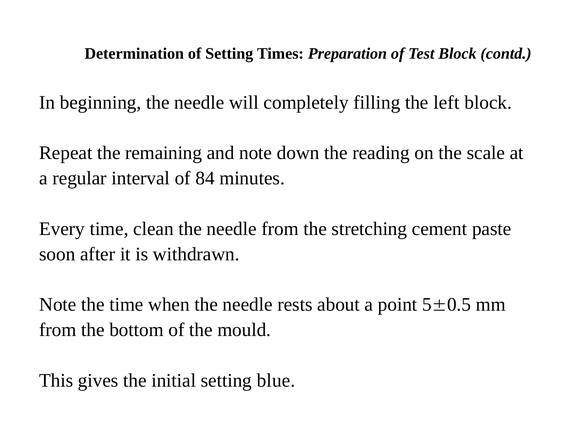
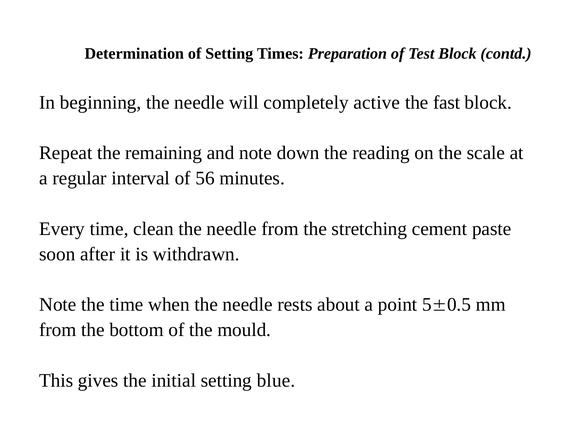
filling: filling -> active
left: left -> fast
84: 84 -> 56
